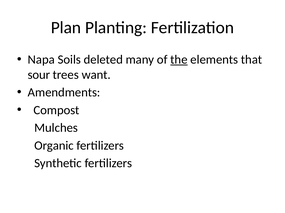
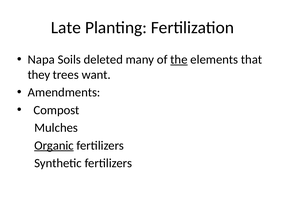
Plan: Plan -> Late
sour: sour -> they
Organic underline: none -> present
